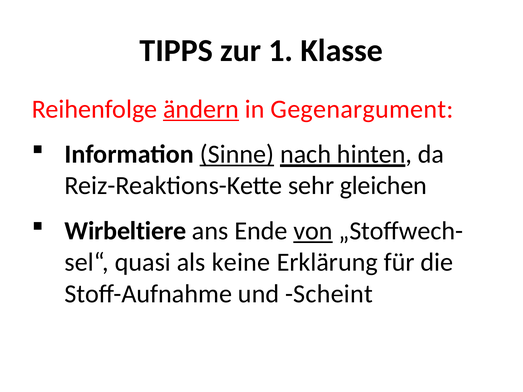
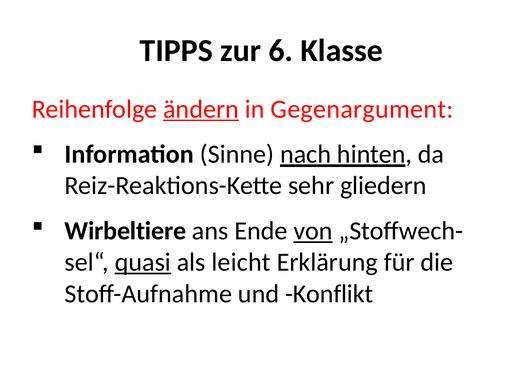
1: 1 -> 6
Sinne underline: present -> none
gleichen: gleichen -> gliedern
quasi underline: none -> present
keine: keine -> leicht
Scheint: Scheint -> Konflikt
